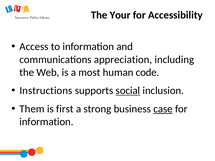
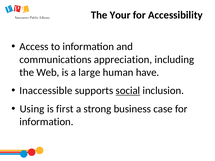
most: most -> large
code: code -> have
Instructions: Instructions -> Inaccessible
Them: Them -> Using
case underline: present -> none
